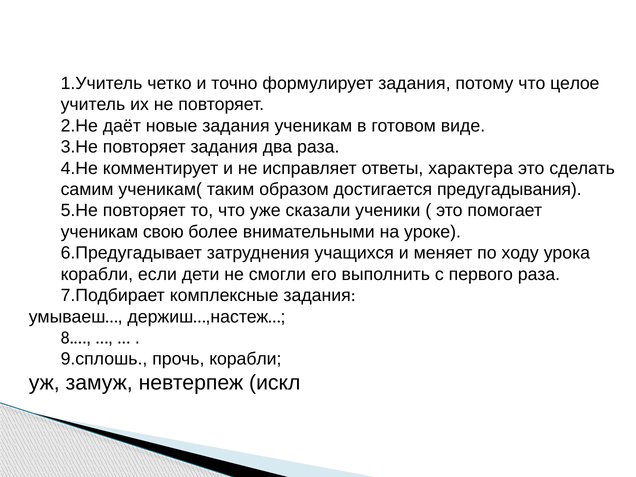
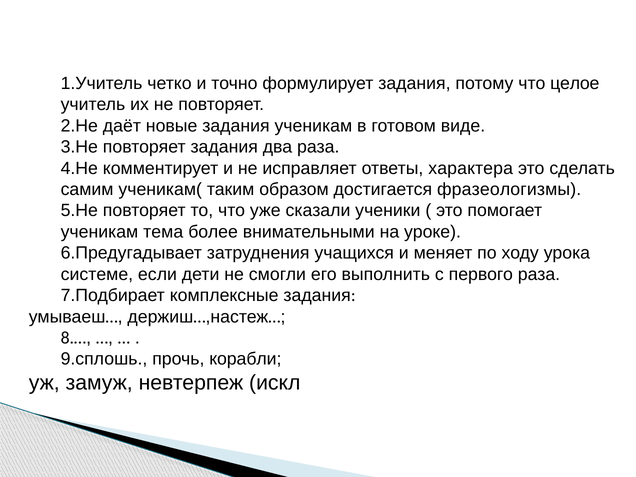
предугадывания: предугадывания -> фразеологизмы
свою: свою -> тема
корабли at (97, 274): корабли -> системе
